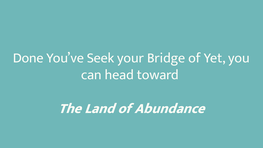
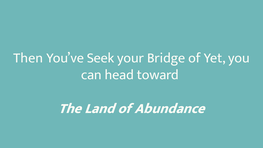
Done: Done -> Then
